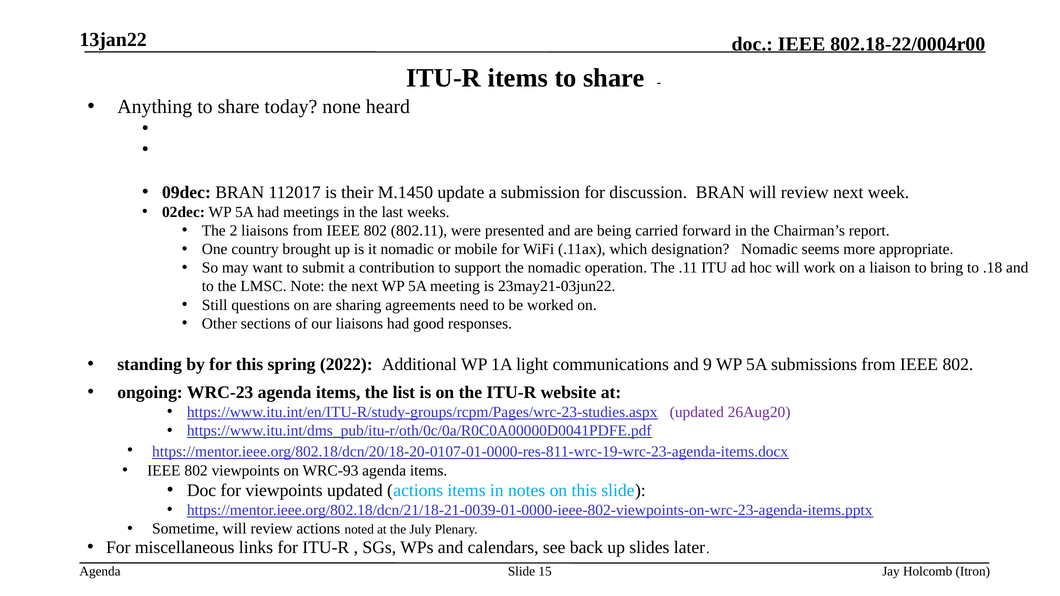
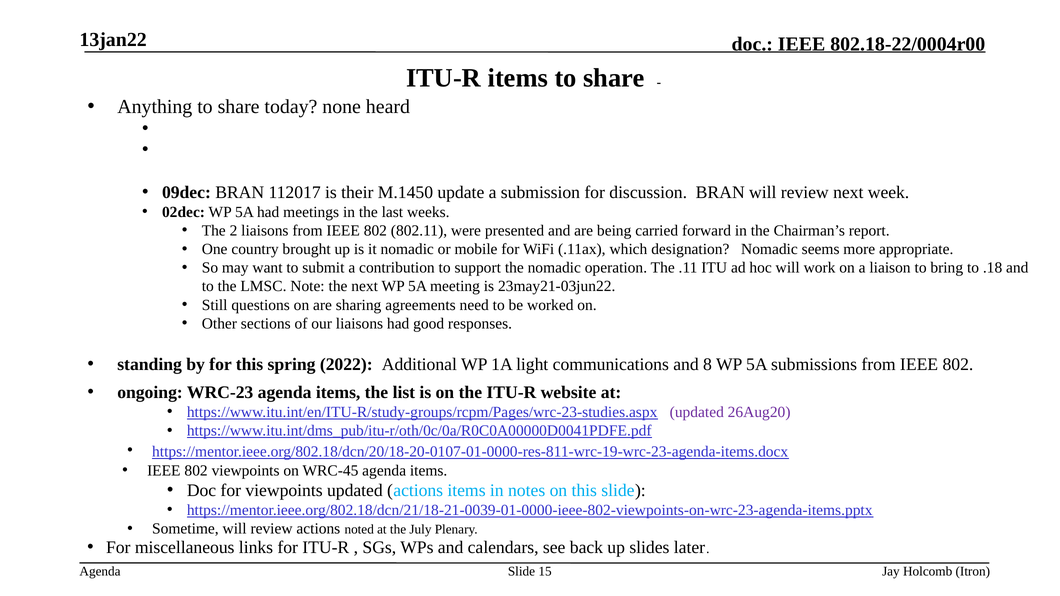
9: 9 -> 8
WRC-93: WRC-93 -> WRC-45
